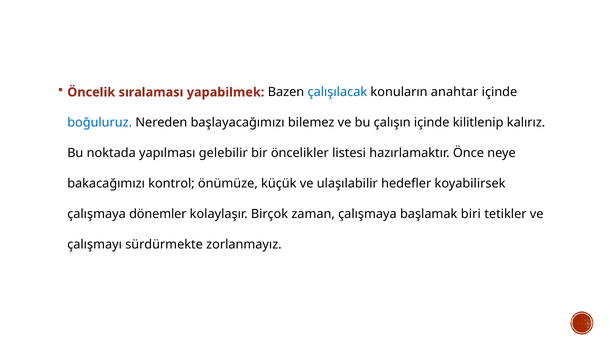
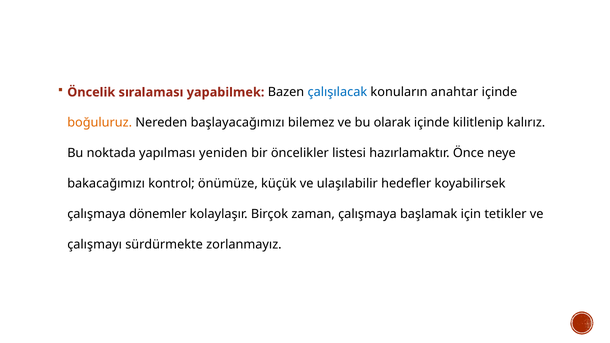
boğuluruz colour: blue -> orange
çalışın: çalışın -> olarak
gelebilir: gelebilir -> yeniden
biri: biri -> için
